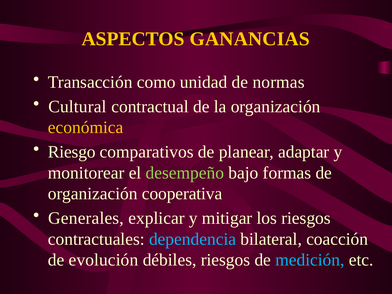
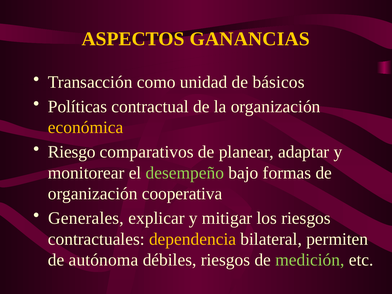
normas: normas -> básicos
Cultural: Cultural -> Políticas
dependencia colour: light blue -> yellow
coacción: coacción -> permiten
evolución: evolución -> autónoma
medición colour: light blue -> light green
